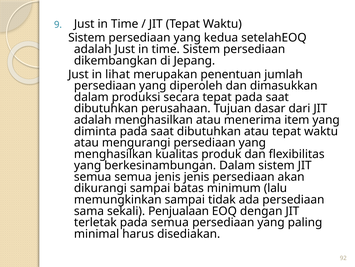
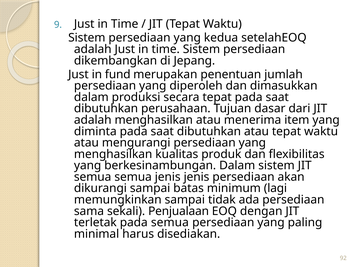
lihat: lihat -> fund
lalu: lalu -> lagi
